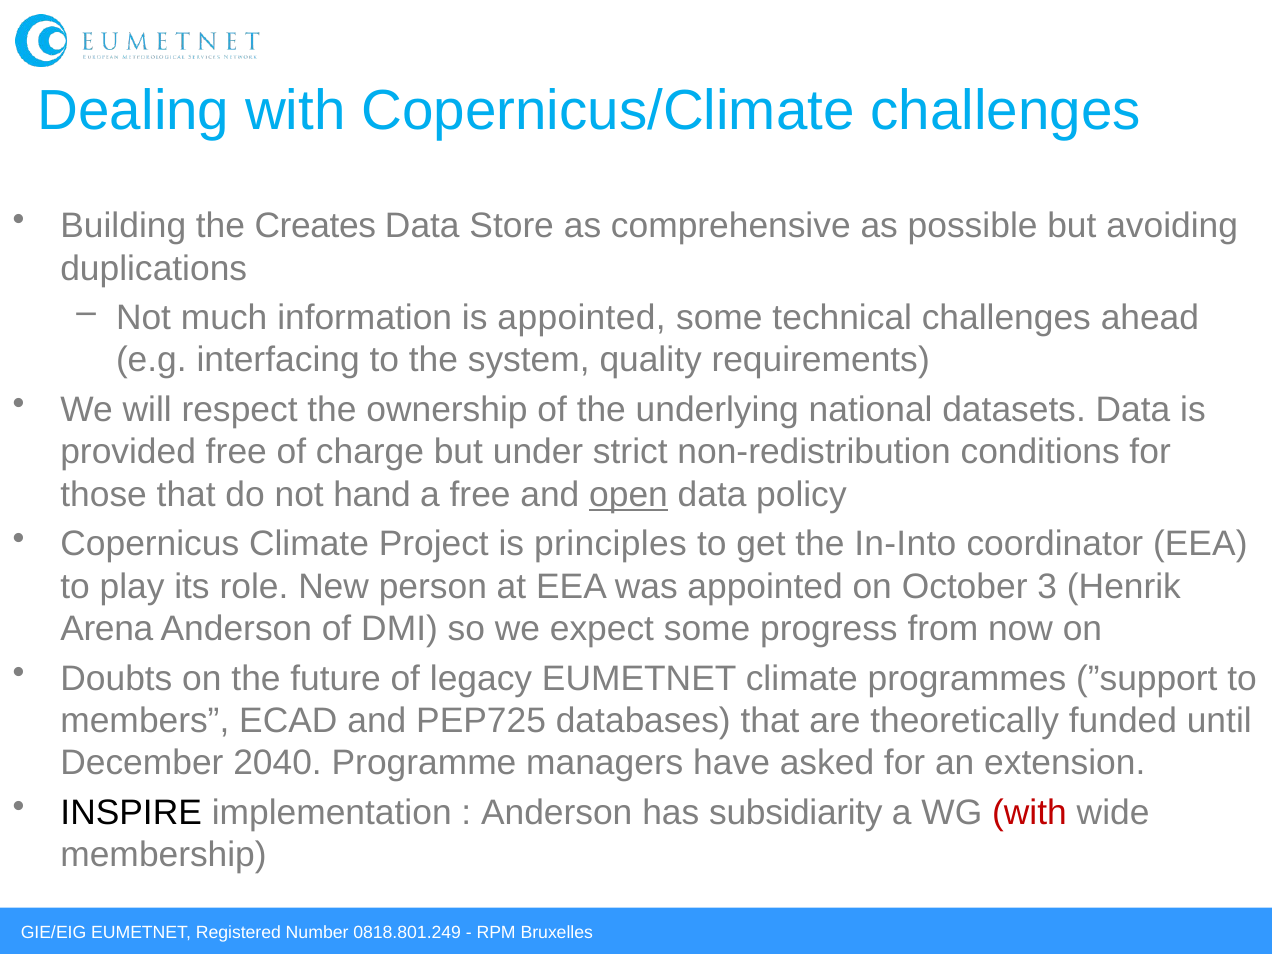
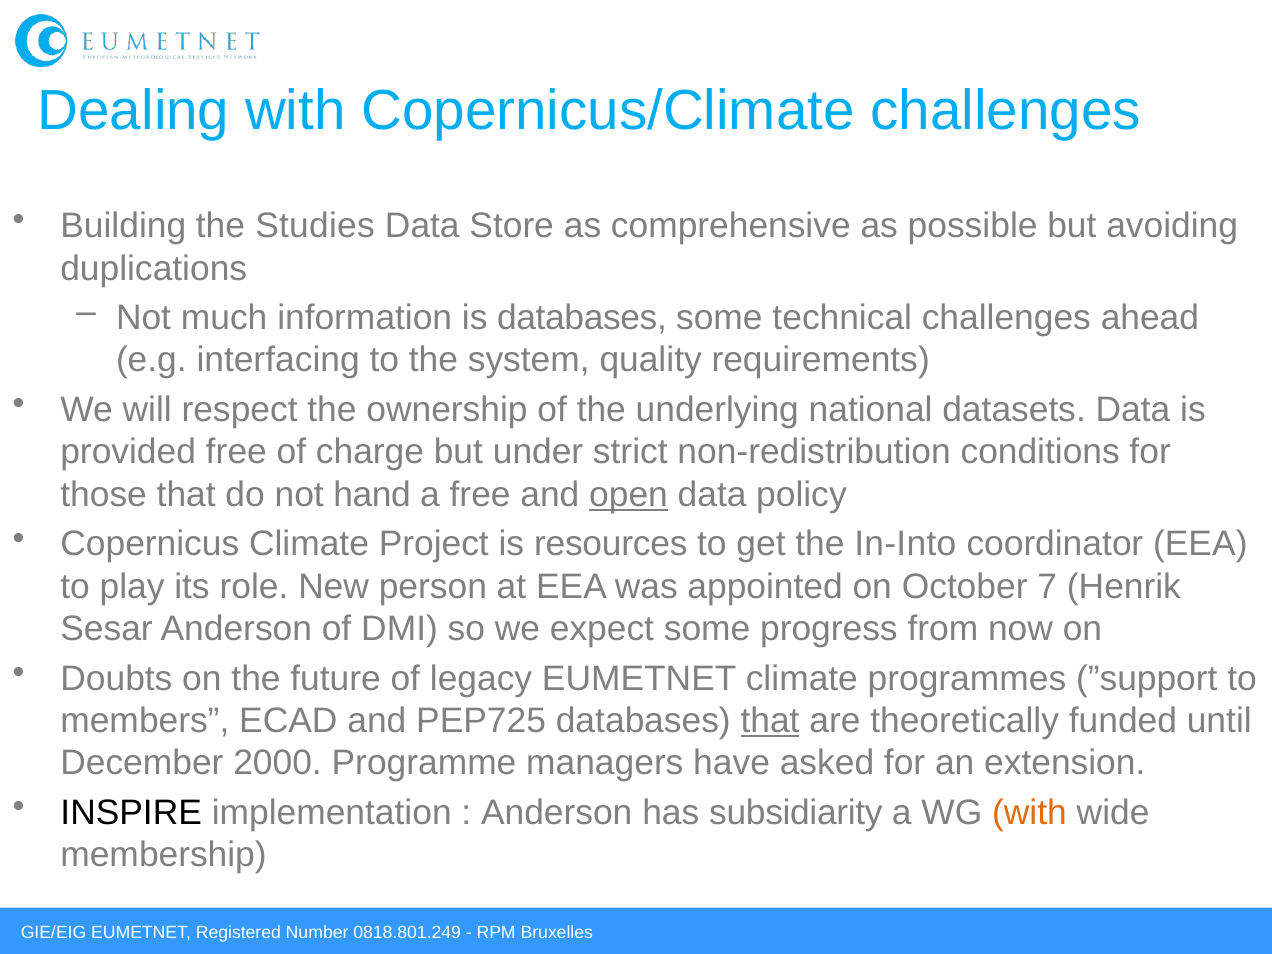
Creates: Creates -> Studies
is appointed: appointed -> databases
principles: principles -> resources
3: 3 -> 7
Arena: Arena -> Sesar
that at (770, 721) underline: none -> present
2040: 2040 -> 2000
with at (1029, 813) colour: red -> orange
